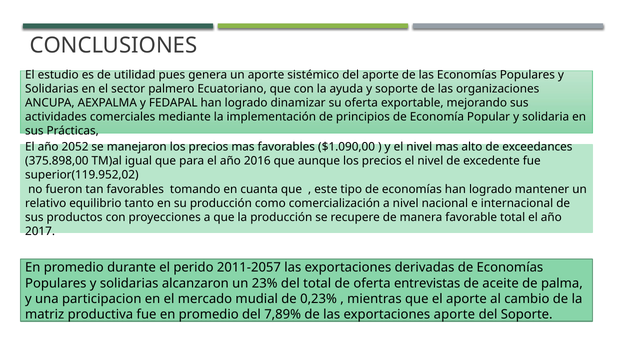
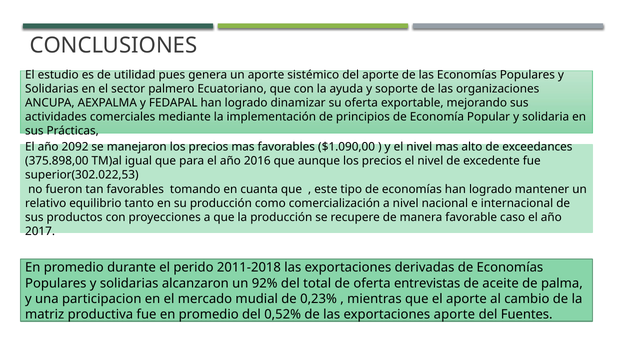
2052: 2052 -> 2092
superior(119.952,02: superior(119.952,02 -> superior(302.022,53
favorable total: total -> caso
2011-2057: 2011-2057 -> 2011-2018
23%: 23% -> 92%
7,89%: 7,89% -> 0,52%
del Soporte: Soporte -> Fuentes
